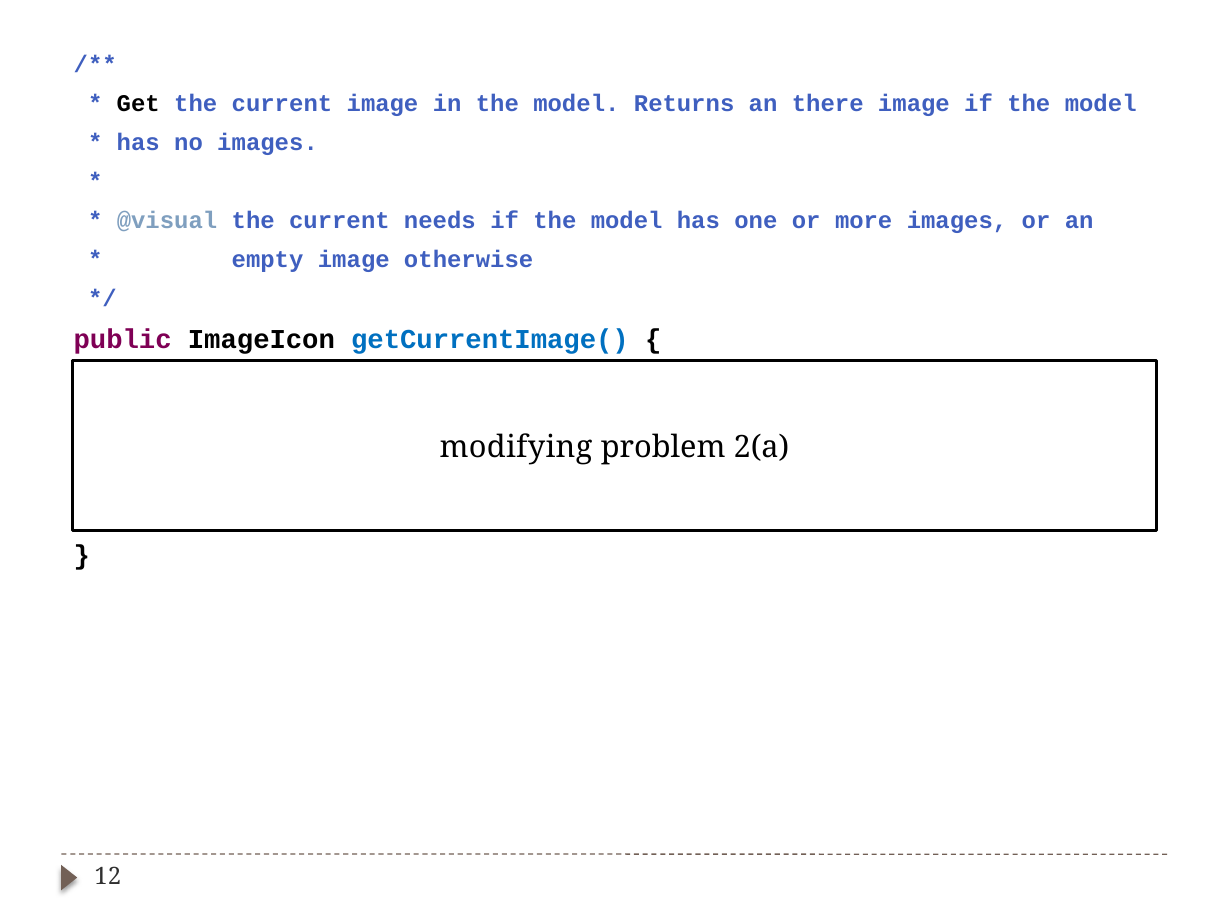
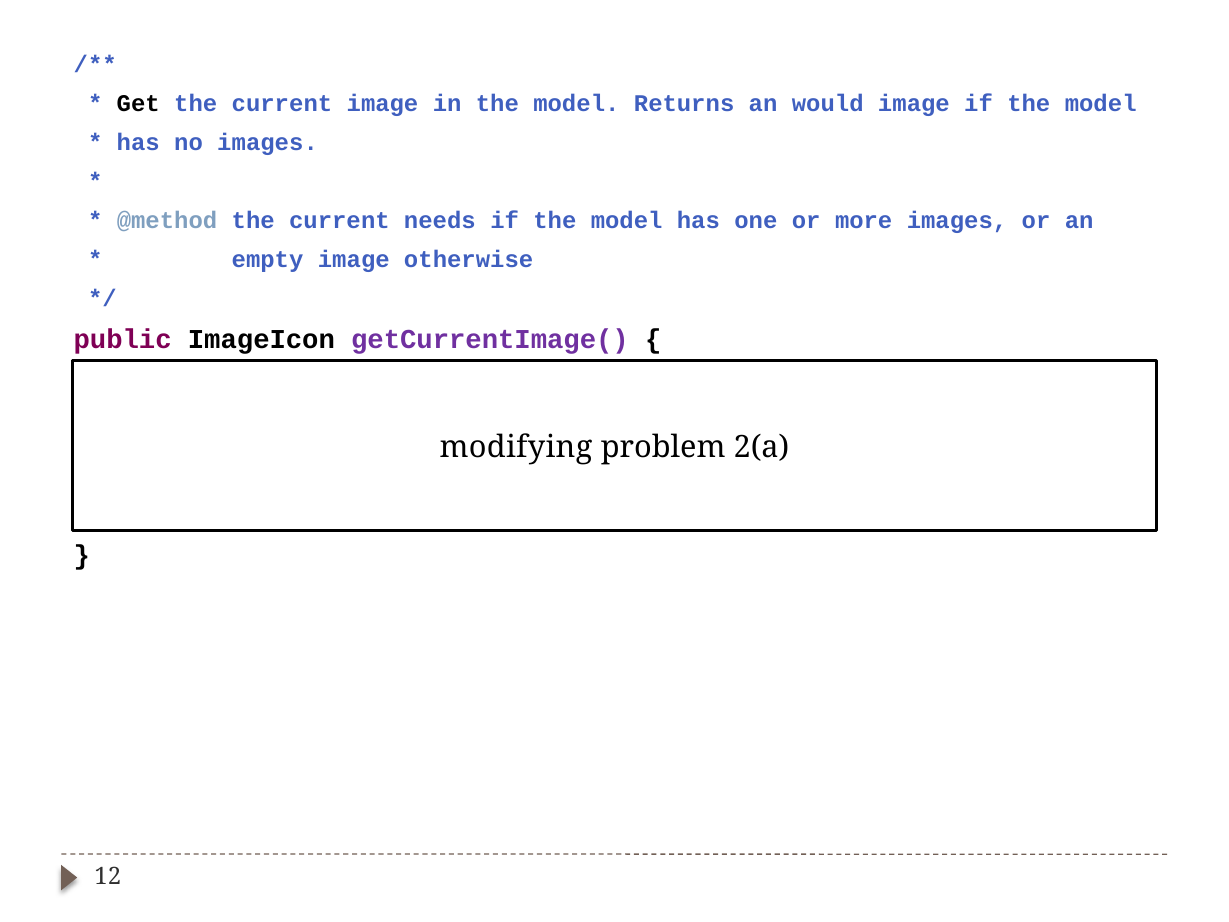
there: there -> would
@visual: @visual -> @method
getCurrentImage( colour: blue -> purple
